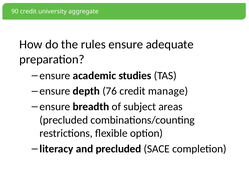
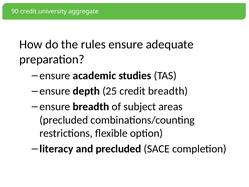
76: 76 -> 25
credit manage: manage -> breadth
